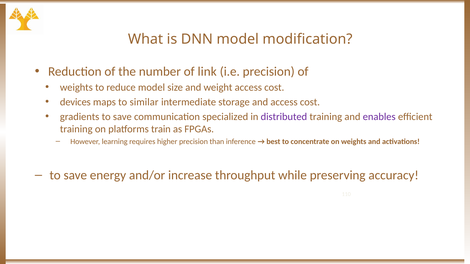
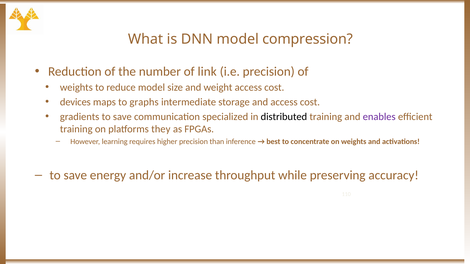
modification: modification -> compression
similar: similar -> graphs
distributed colour: purple -> black
train: train -> they
